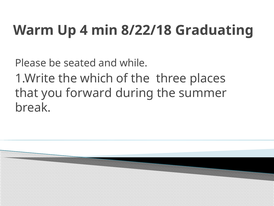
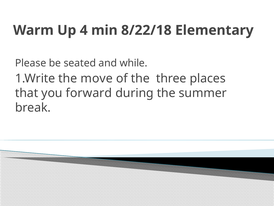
Graduating: Graduating -> Elementary
which: which -> move
